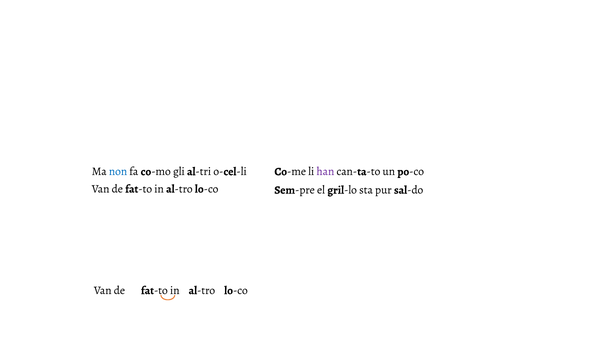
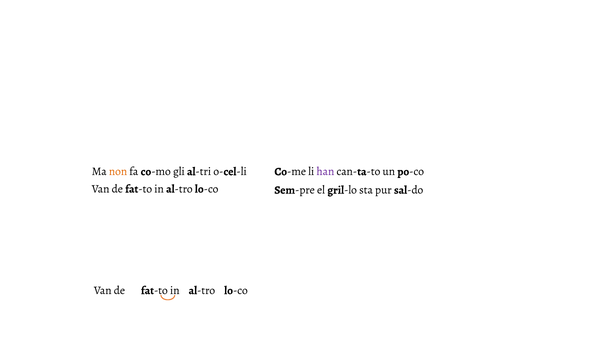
non colour: blue -> orange
